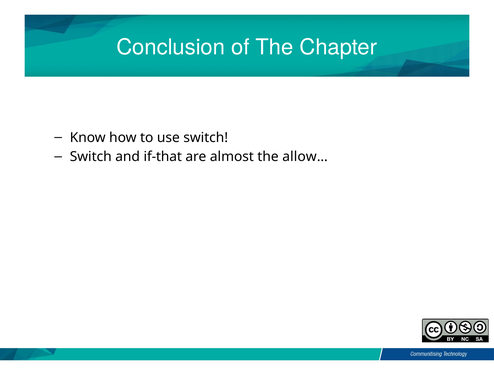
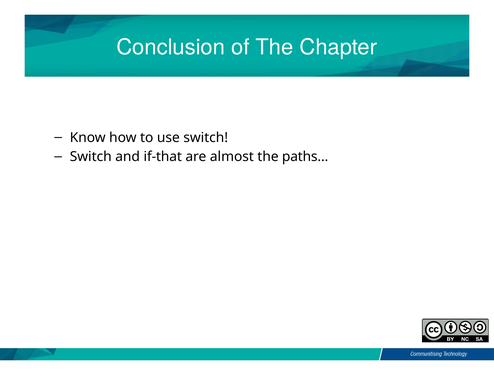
allow…: allow… -> paths…
